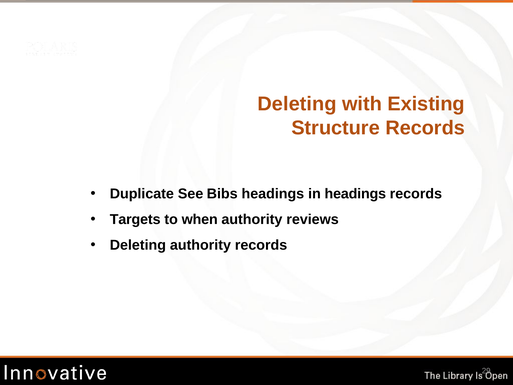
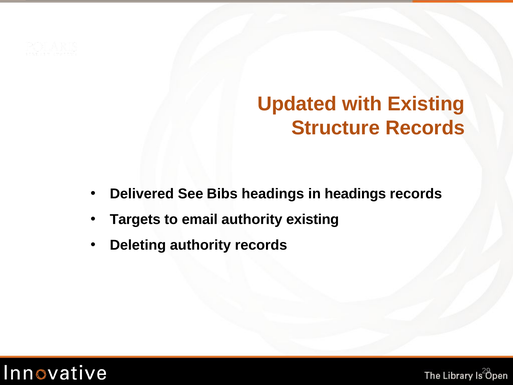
Deleting at (297, 104): Deleting -> Updated
Duplicate: Duplicate -> Delivered
when: when -> email
authority reviews: reviews -> existing
